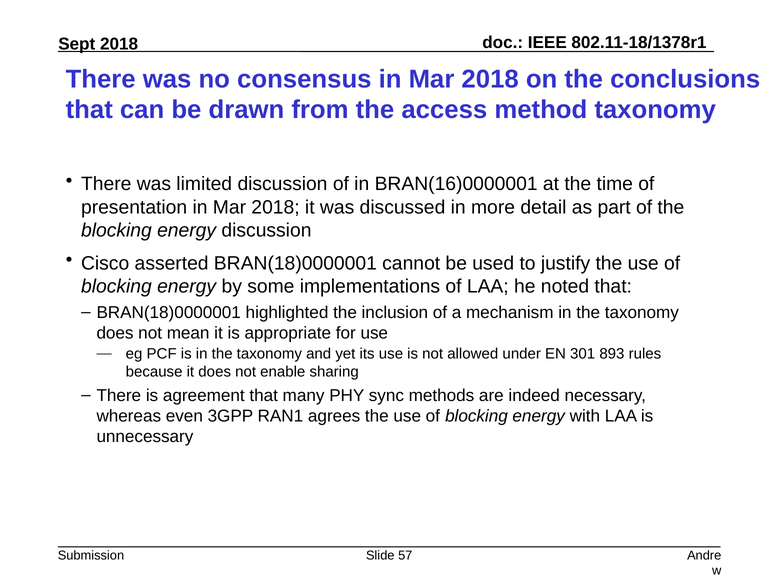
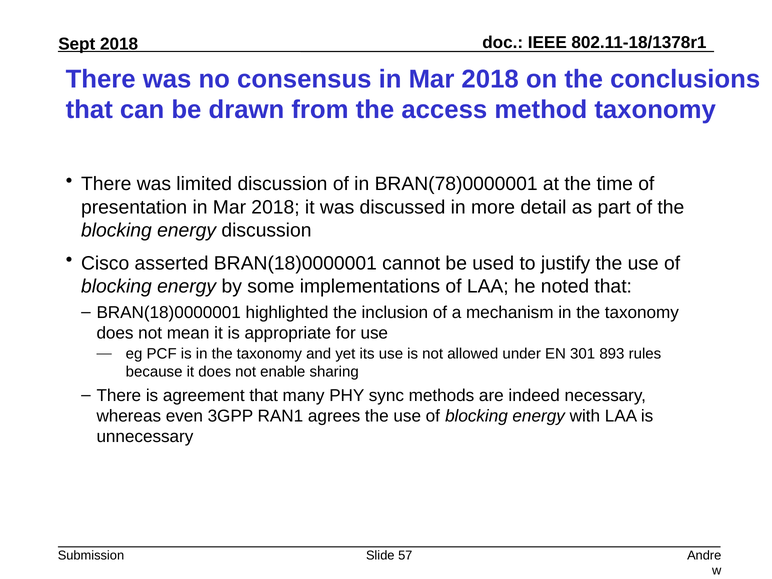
BRAN(16)0000001: BRAN(16)0000001 -> BRAN(78)0000001
